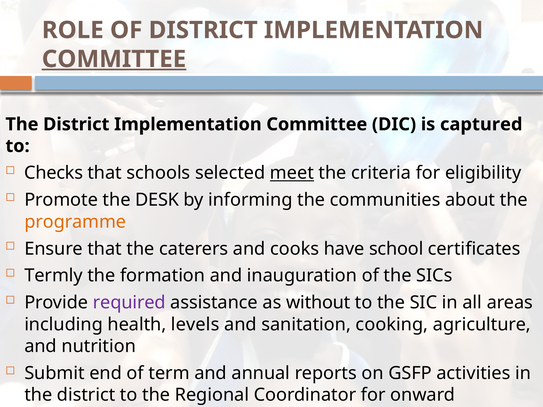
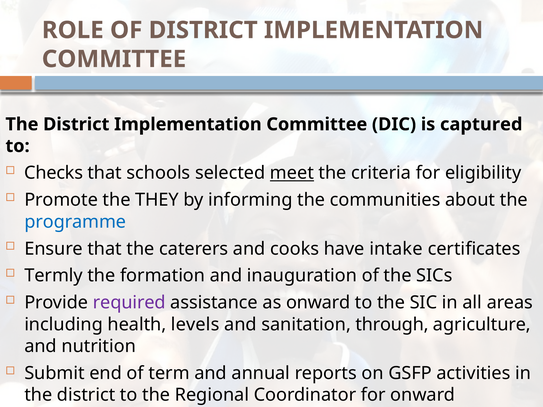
COMMITTEE at (114, 59) underline: present -> none
DESK: DESK -> THEY
programme at (75, 222) colour: orange -> blue
school: school -> intake
as without: without -> onward
cooking: cooking -> through
